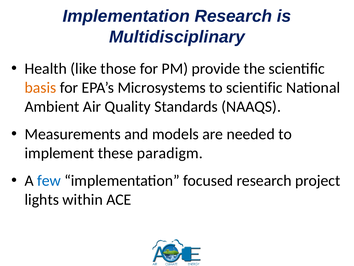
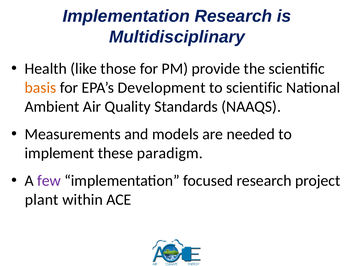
Microsystems: Microsystems -> Development
few colour: blue -> purple
lights: lights -> plant
